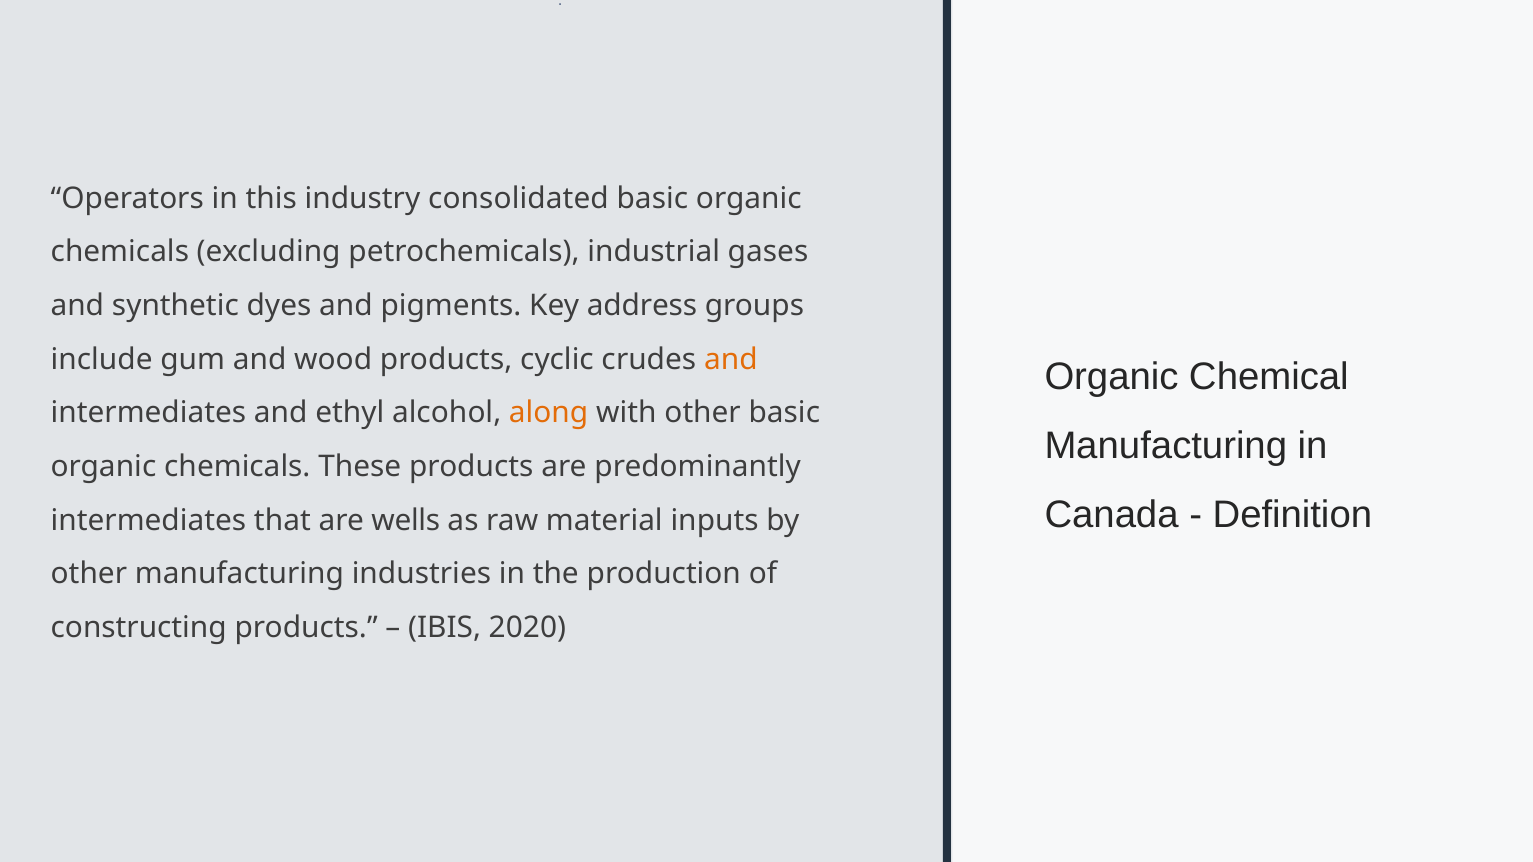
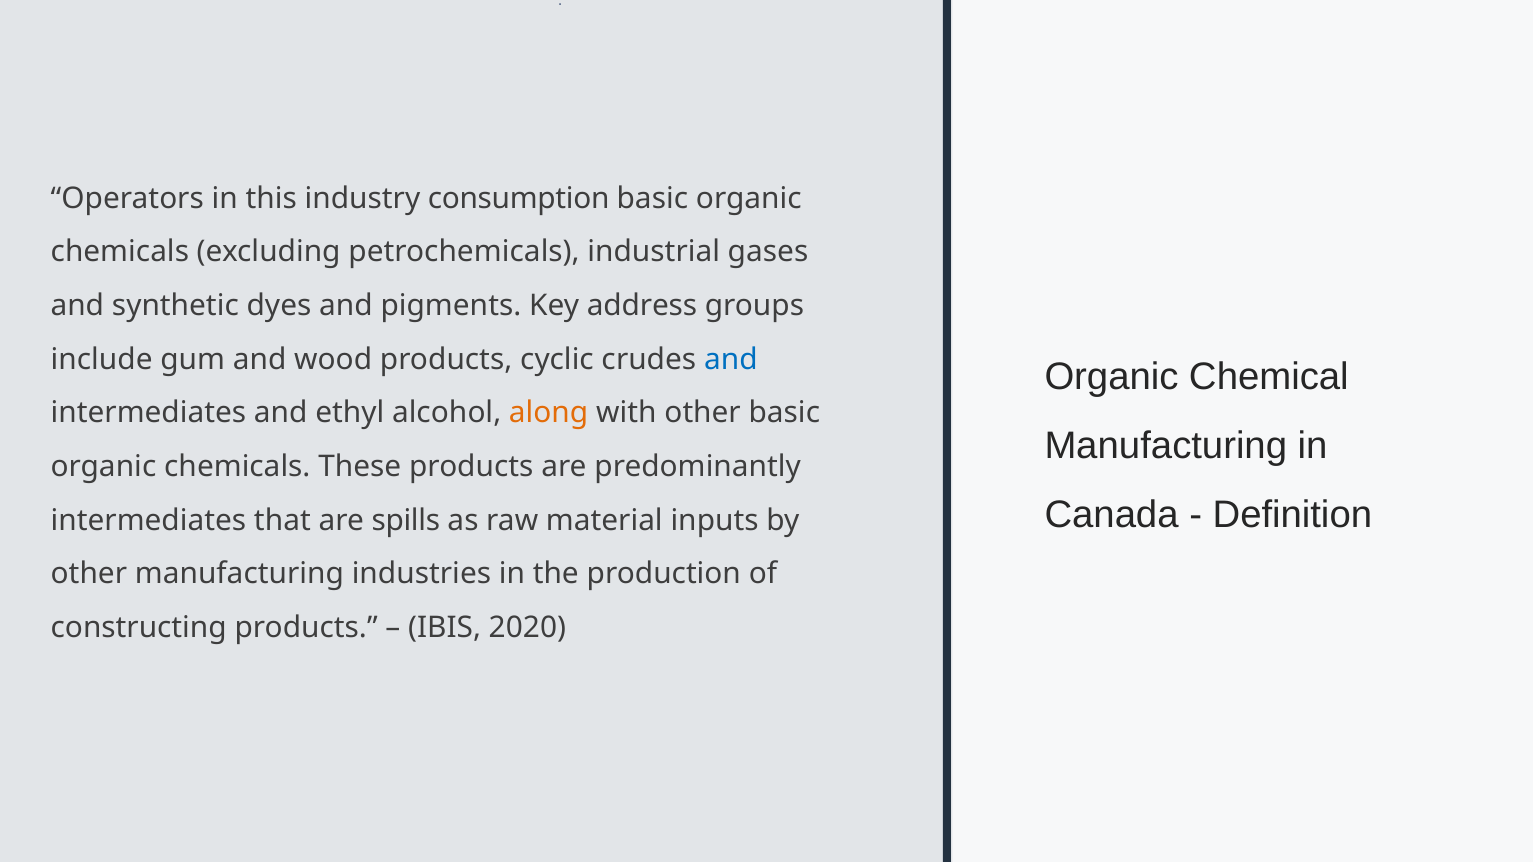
consolidated: consolidated -> consumption
and at (731, 359) colour: orange -> blue
wells: wells -> spills
